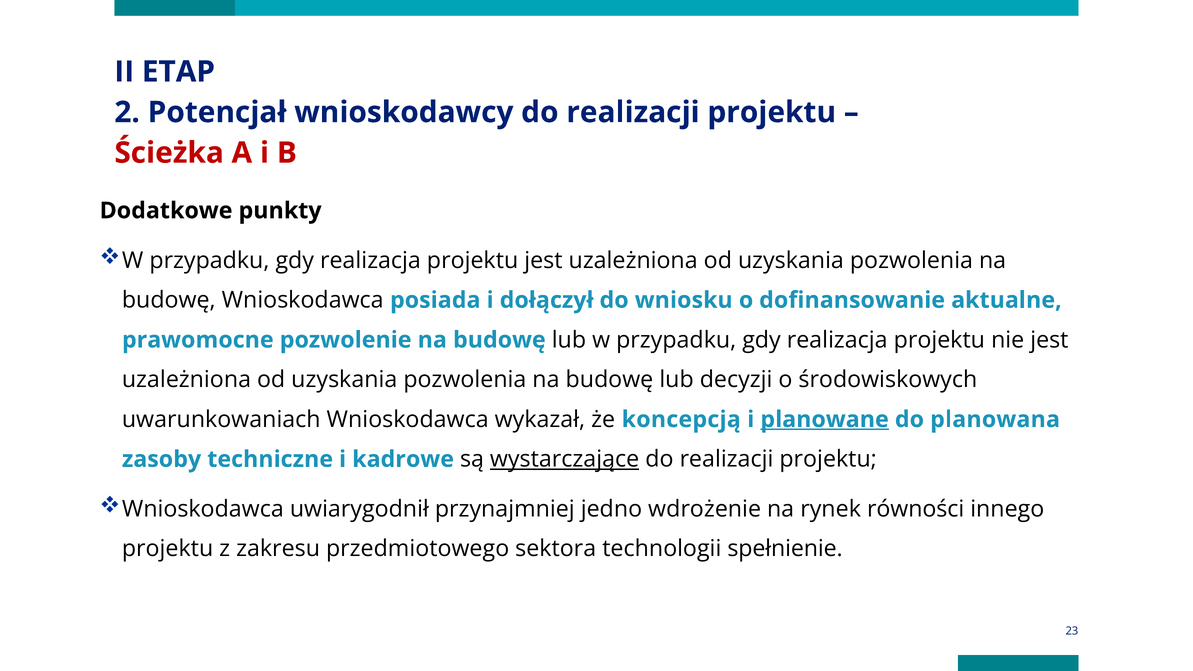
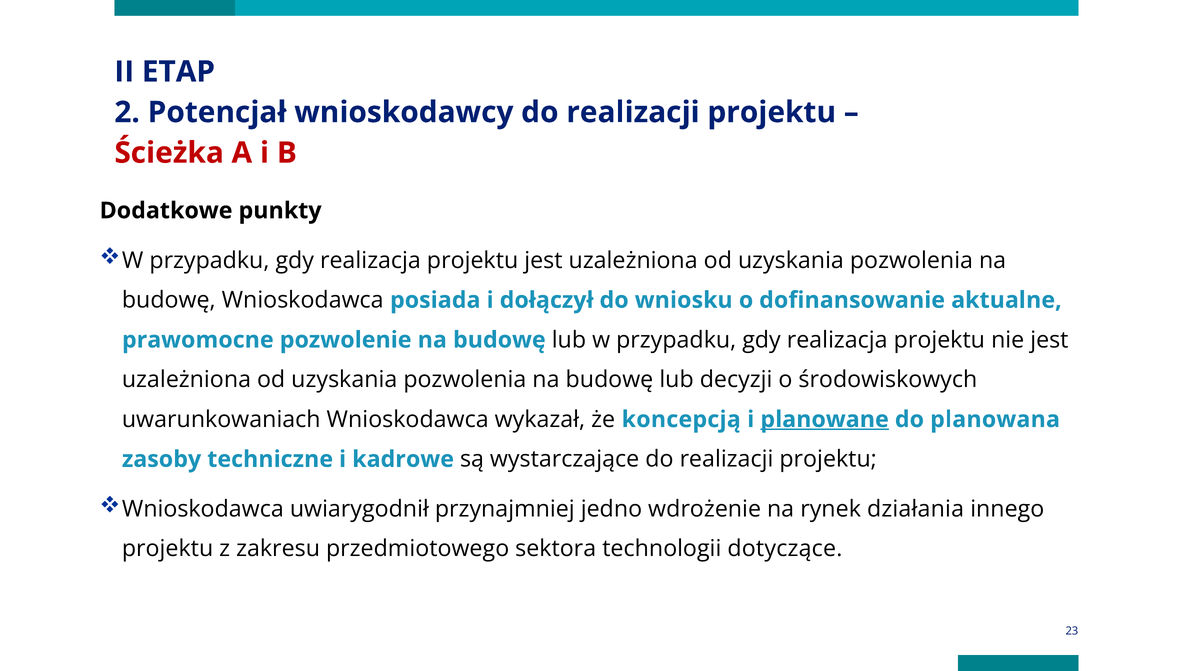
wystarczające underline: present -> none
równości: równości -> działania
spełnienie: spełnienie -> dotyczące
